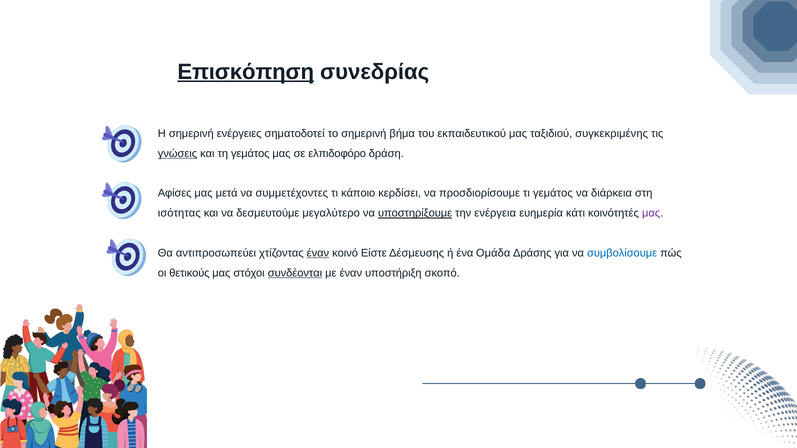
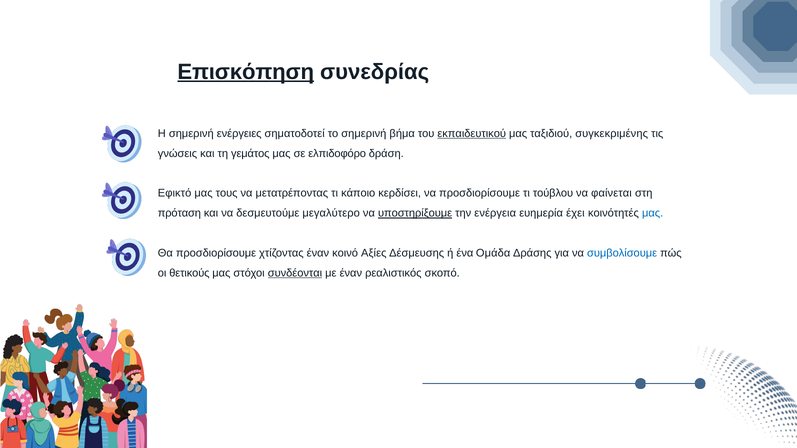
εκπαιδευτικού underline: none -> present
γνώσεις underline: present -> none
Αφίσες: Αφίσες -> Εφικτό
μετά: μετά -> τους
συμμετέχοντες: συμμετέχοντες -> μετατρέποντας
τι γεμάτος: γεμάτος -> τούβλου
διάρκεια: διάρκεια -> φαίνεται
ισότητας: ισότητας -> πρόταση
κάτι: κάτι -> έχει
μας at (653, 213) colour: purple -> blue
Θα αντιπροσωπεύει: αντιπροσωπεύει -> προσδιορίσουμε
έναν at (318, 253) underline: present -> none
Είστε: Είστε -> Αξίες
υποστήριξη: υποστήριξη -> ρεαλιστικός
